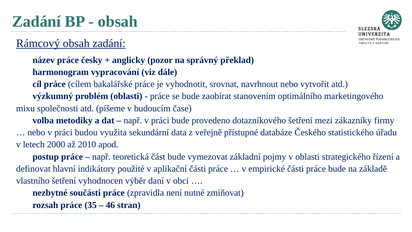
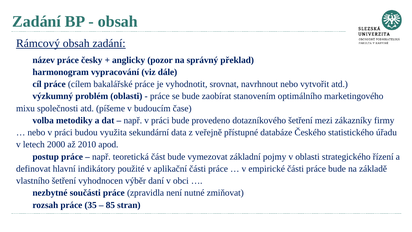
46: 46 -> 85
